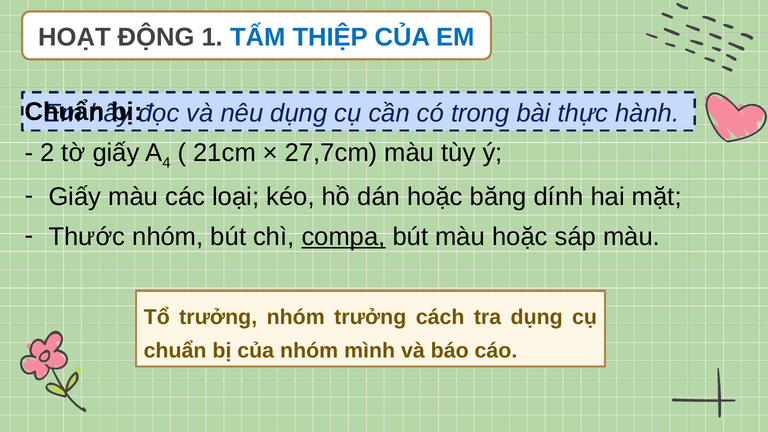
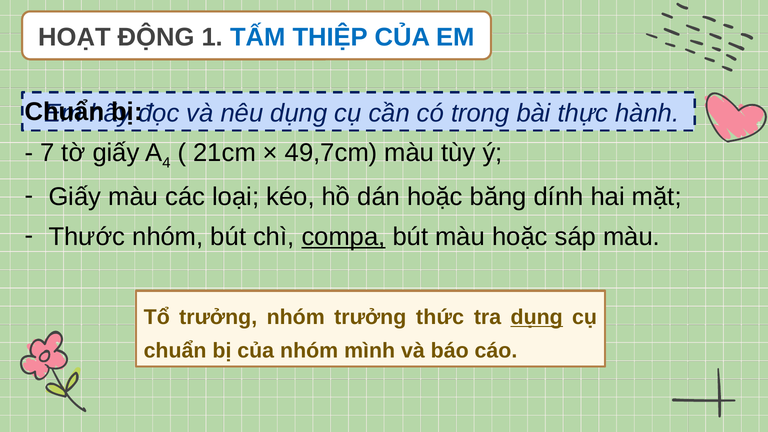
2: 2 -> 7
27,7cm: 27,7cm -> 49,7cm
cách: cách -> thức
dụng at (537, 317) underline: none -> present
